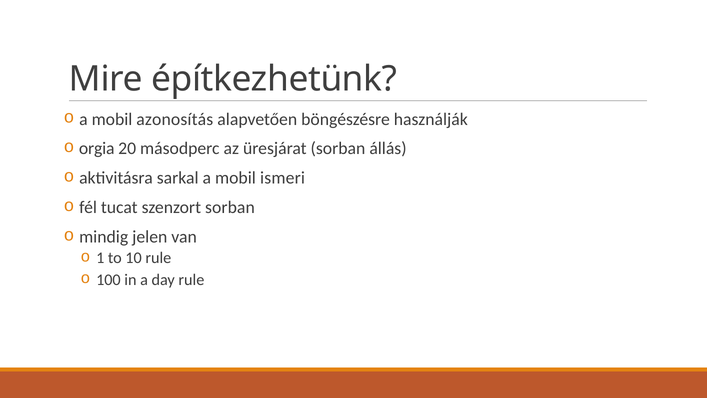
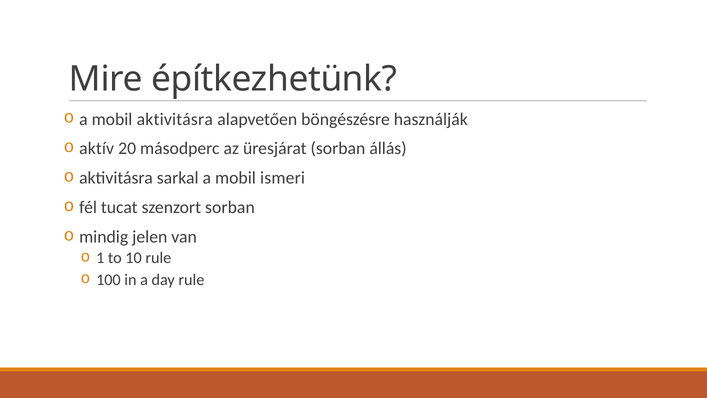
mobil azonosítás: azonosítás -> aktivitásra
orgia: orgia -> aktív
